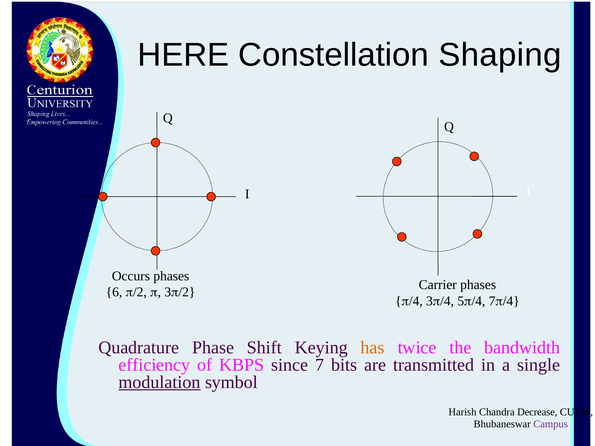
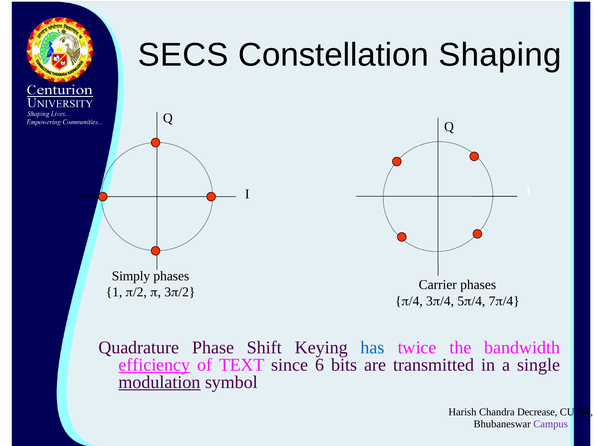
HERE: HERE -> SECS
Occurs: Occurs -> Simply
6: 6 -> 1
has colour: orange -> blue
efficiency underline: none -> present
KBPS: KBPS -> TEXT
7: 7 -> 6
